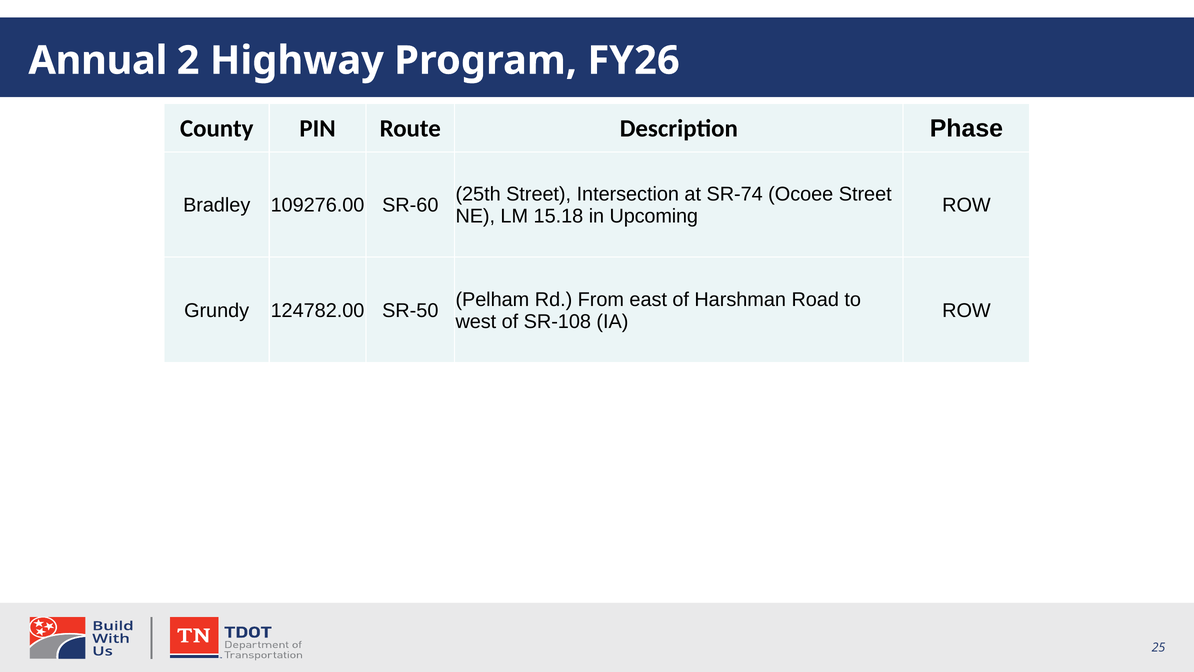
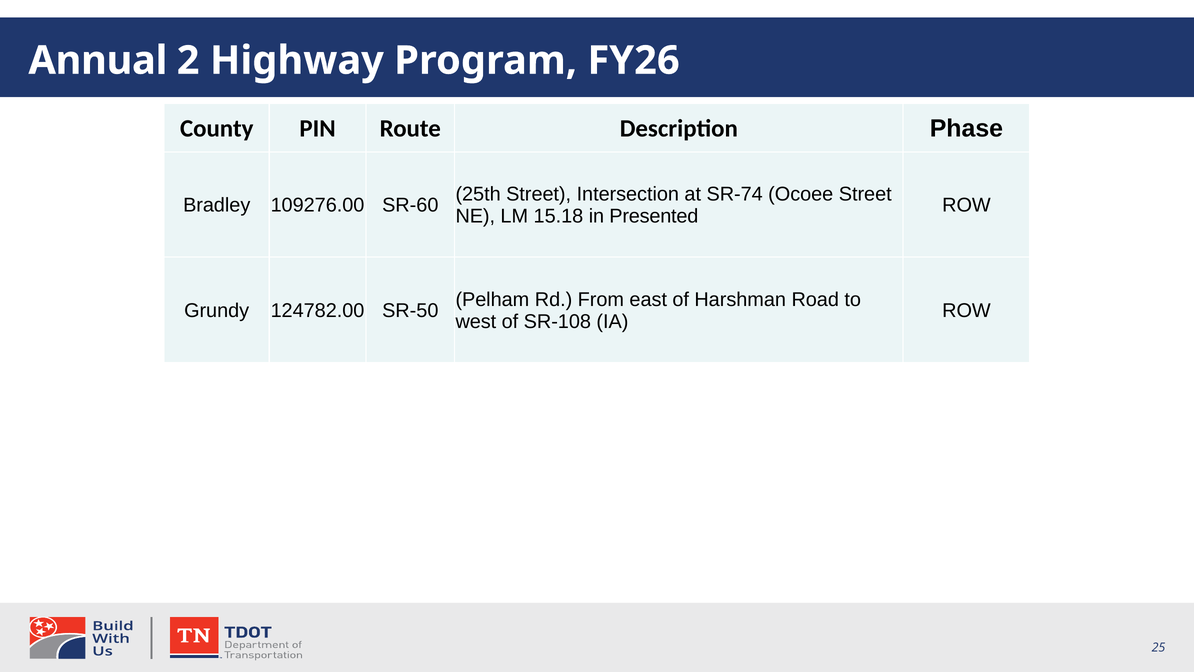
Upcoming: Upcoming -> Presented
